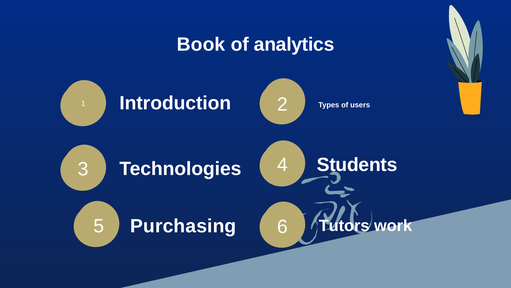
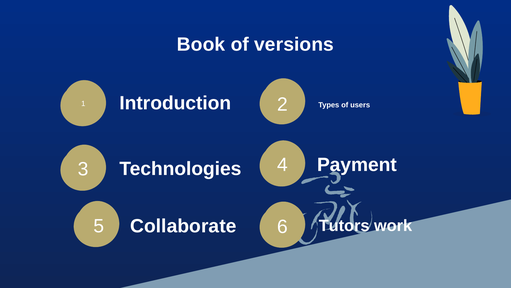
analytics: analytics -> versions
Students: Students -> Payment
Purchasing: Purchasing -> Collaborate
